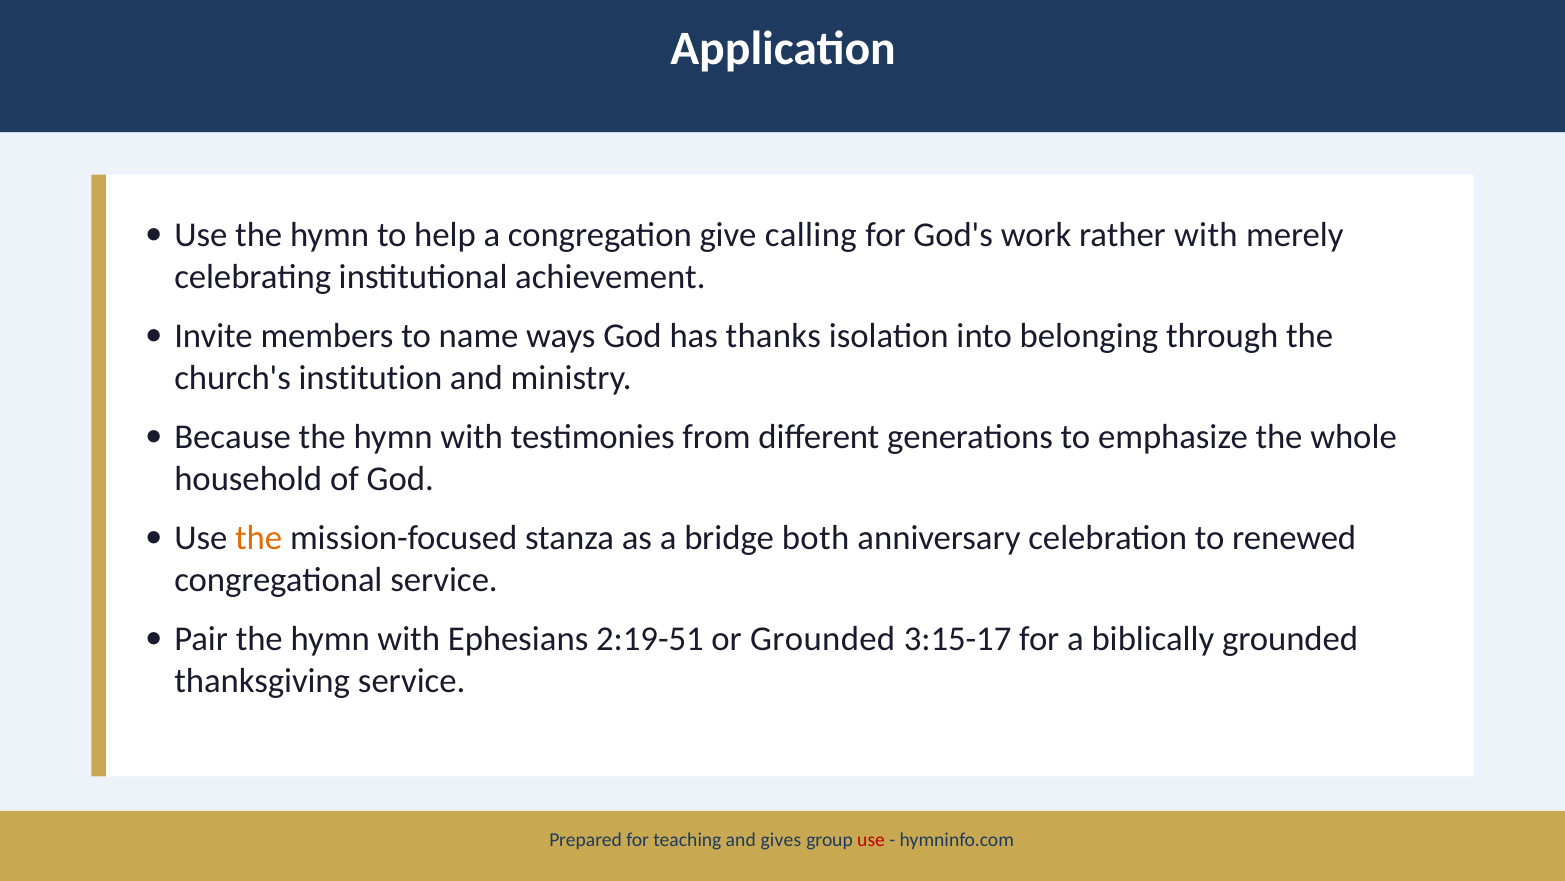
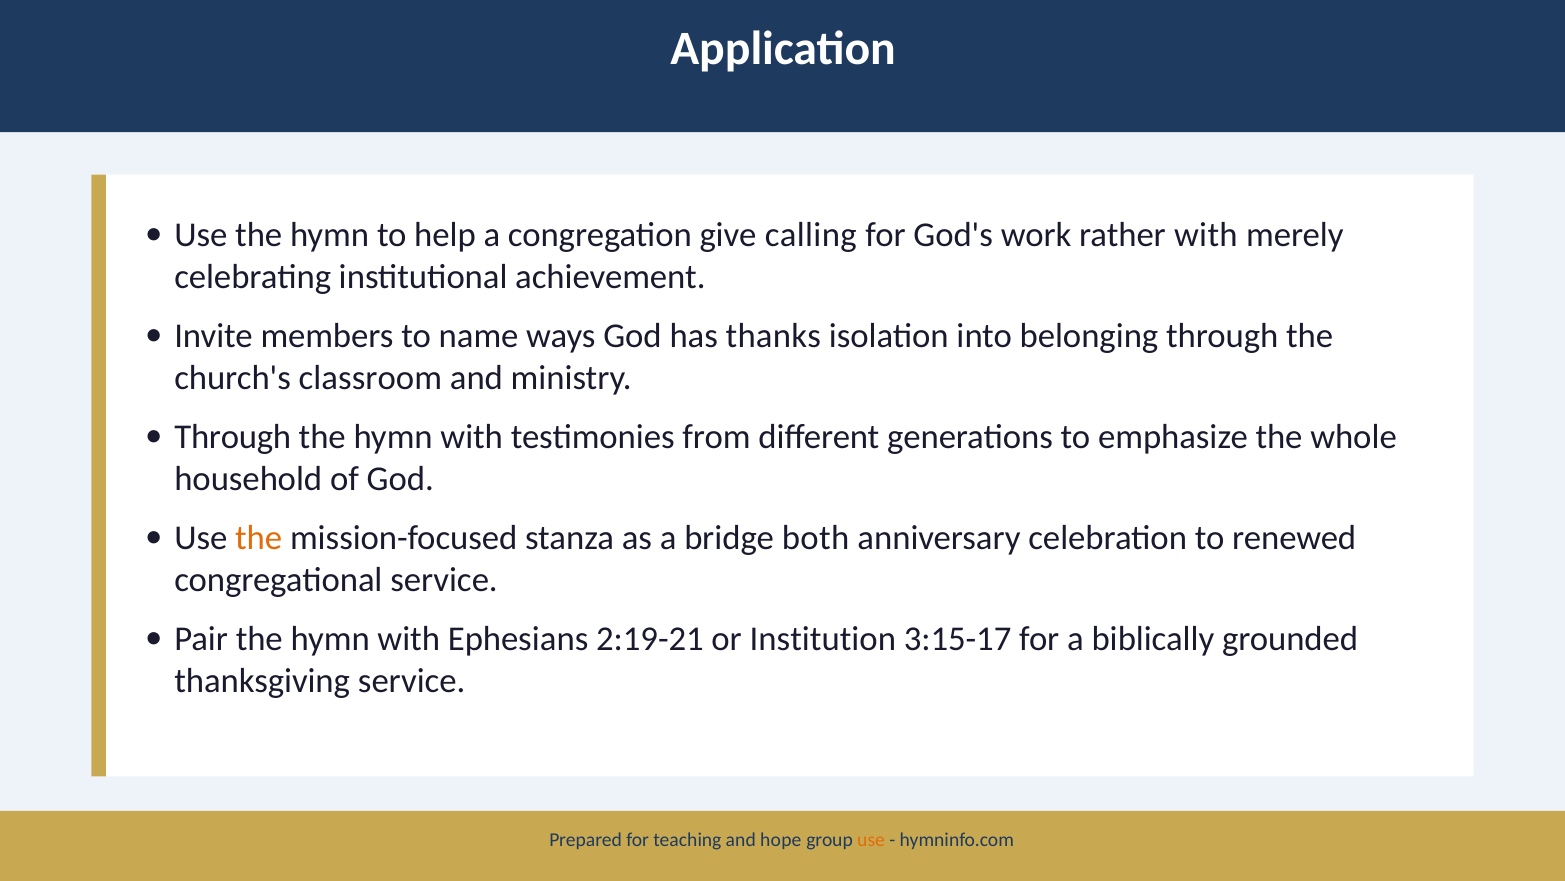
institution: institution -> classroom
Because at (233, 437): Because -> Through
2:19-51: 2:19-51 -> 2:19-21
or Grounded: Grounded -> Institution
gives: gives -> hope
use at (871, 840) colour: red -> orange
